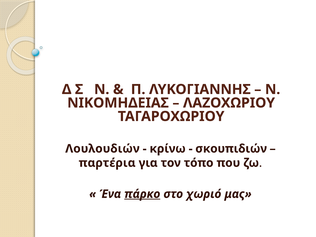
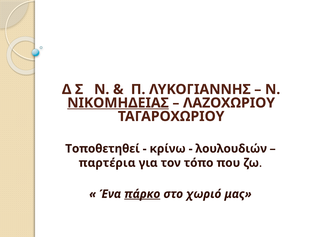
ΝΙΚΟΜΗΔΕΙΑΣ underline: none -> present
Λουλουδιών: Λουλουδιών -> Τοποθετηθεί
σκουπιδιών: σκουπιδιών -> λουλουδιών
